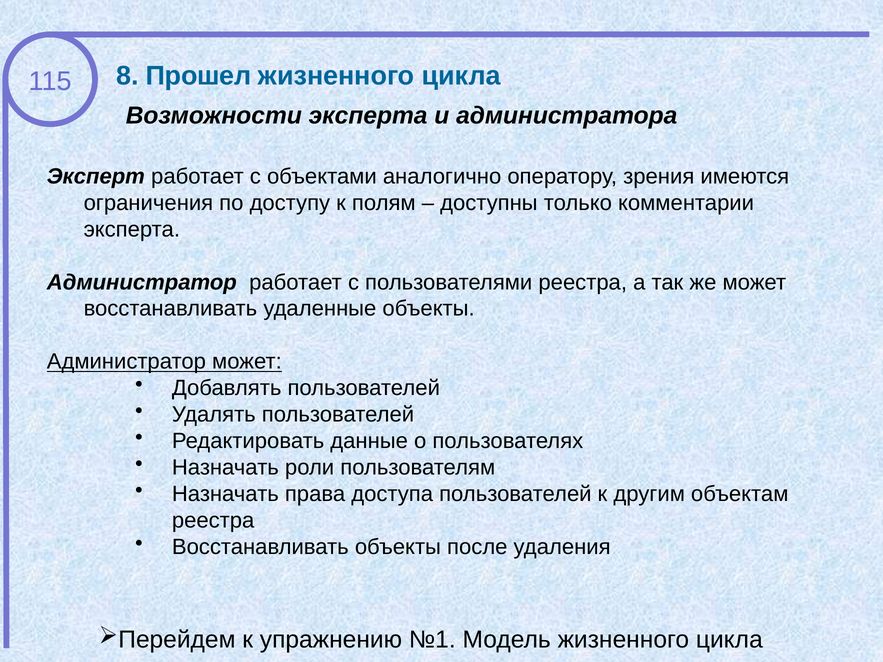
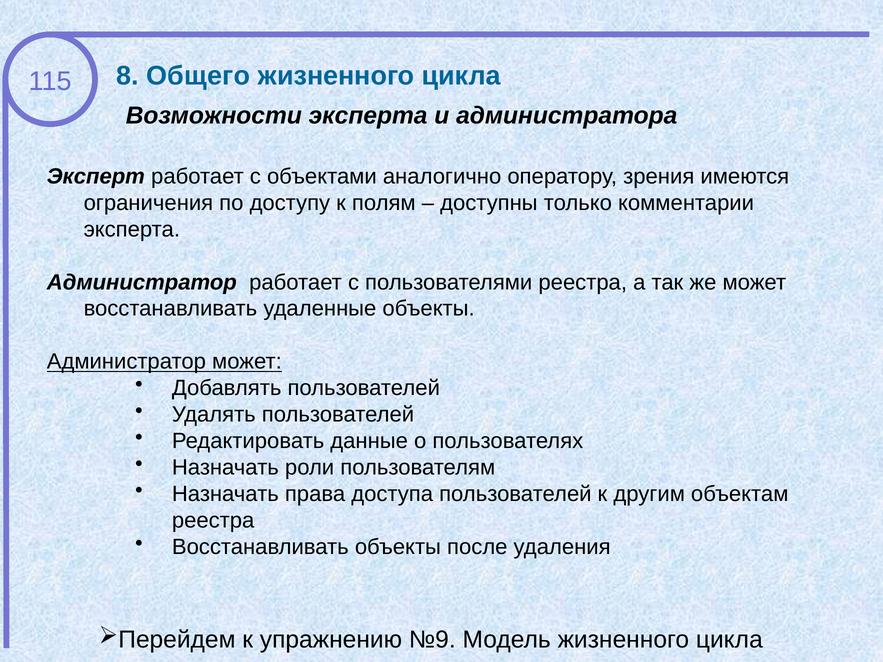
Прошел: Прошел -> Общего
№1: №1 -> №9
